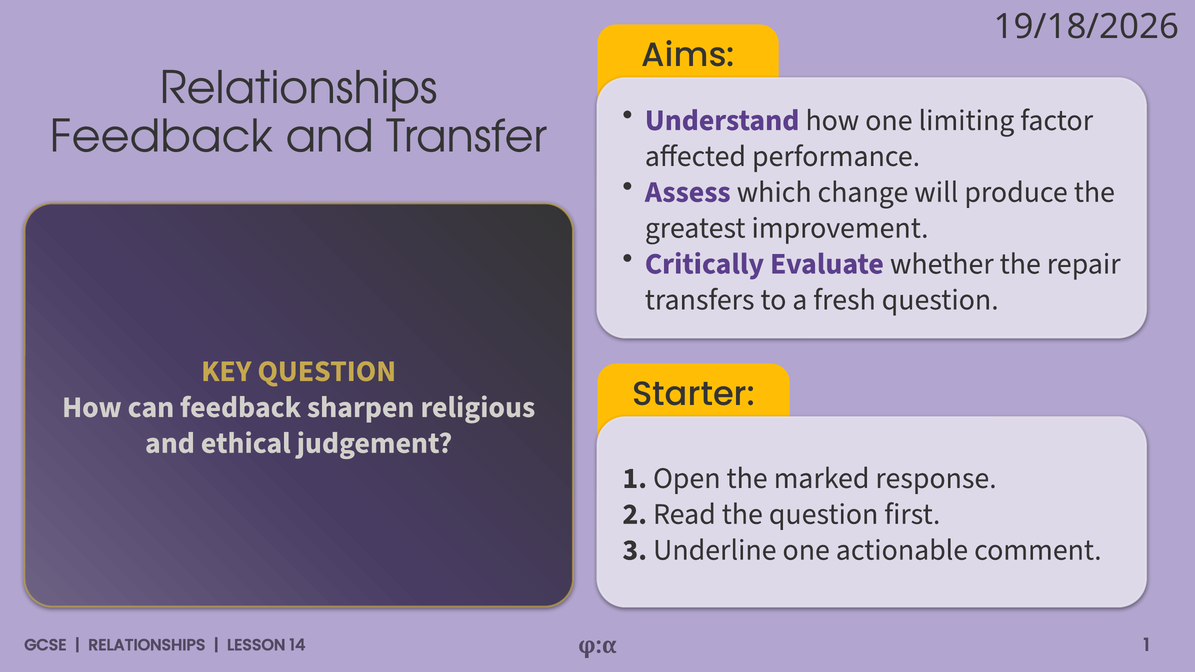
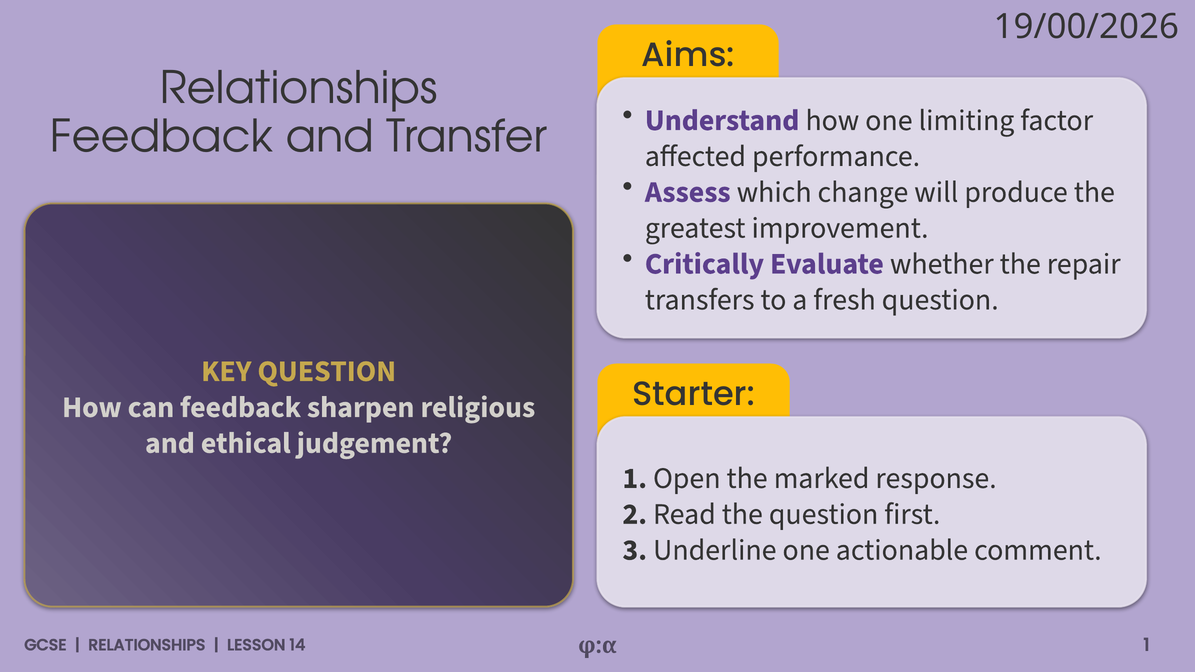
19/18/2026: 19/18/2026 -> 19/00/2026
